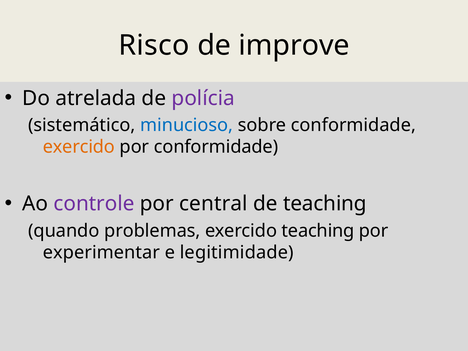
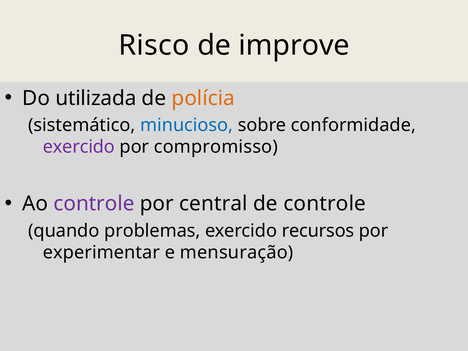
atrelada: atrelada -> utilizada
polícia colour: purple -> orange
exercido at (79, 147) colour: orange -> purple
por conformidade: conformidade -> compromisso
de teaching: teaching -> controle
exercido teaching: teaching -> recursos
legitimidade: legitimidade -> mensuração
